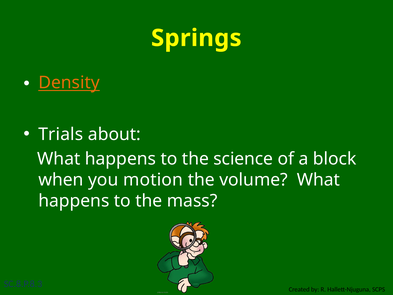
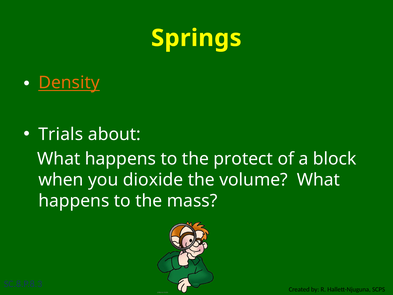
science: science -> protect
motion: motion -> dioxide
